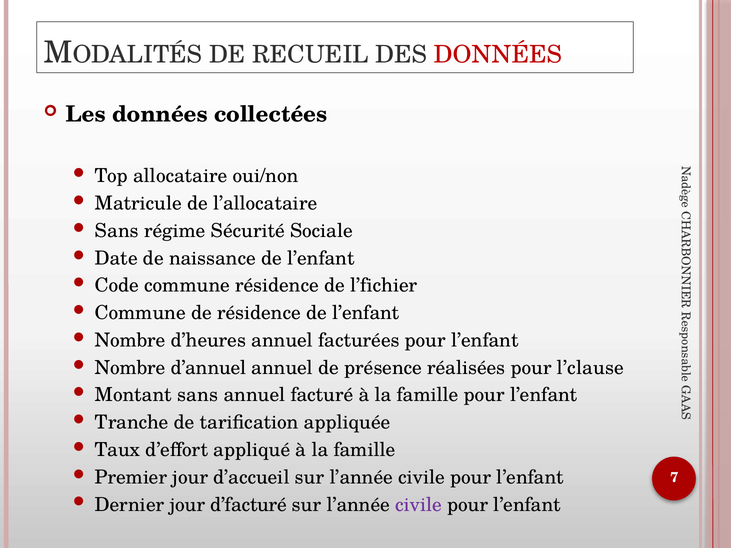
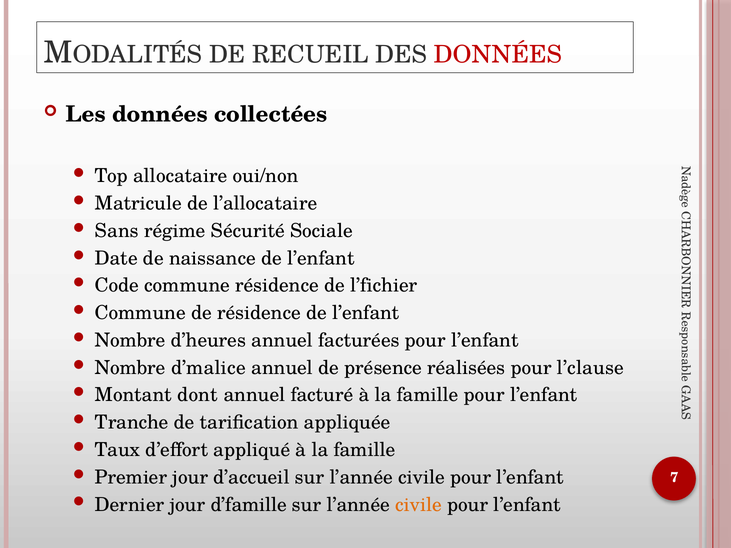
d’annuel: d’annuel -> d’malice
Montant sans: sans -> dont
d’facturé: d’facturé -> d’famille
civile at (419, 505) colour: purple -> orange
